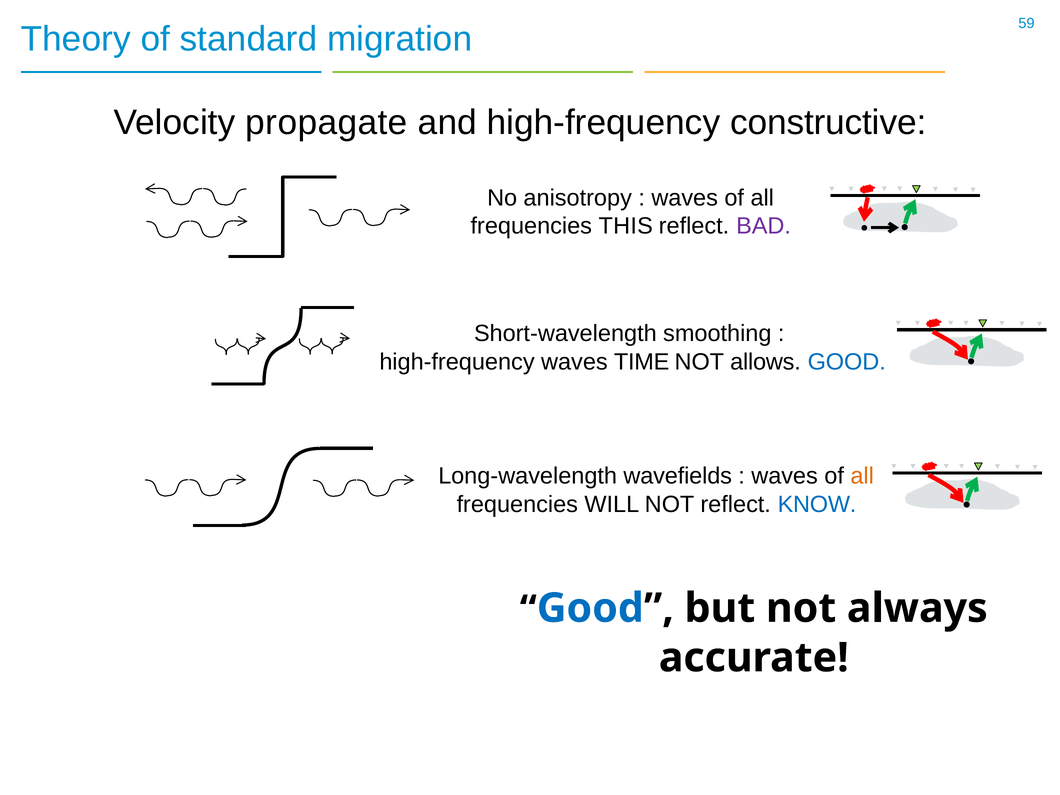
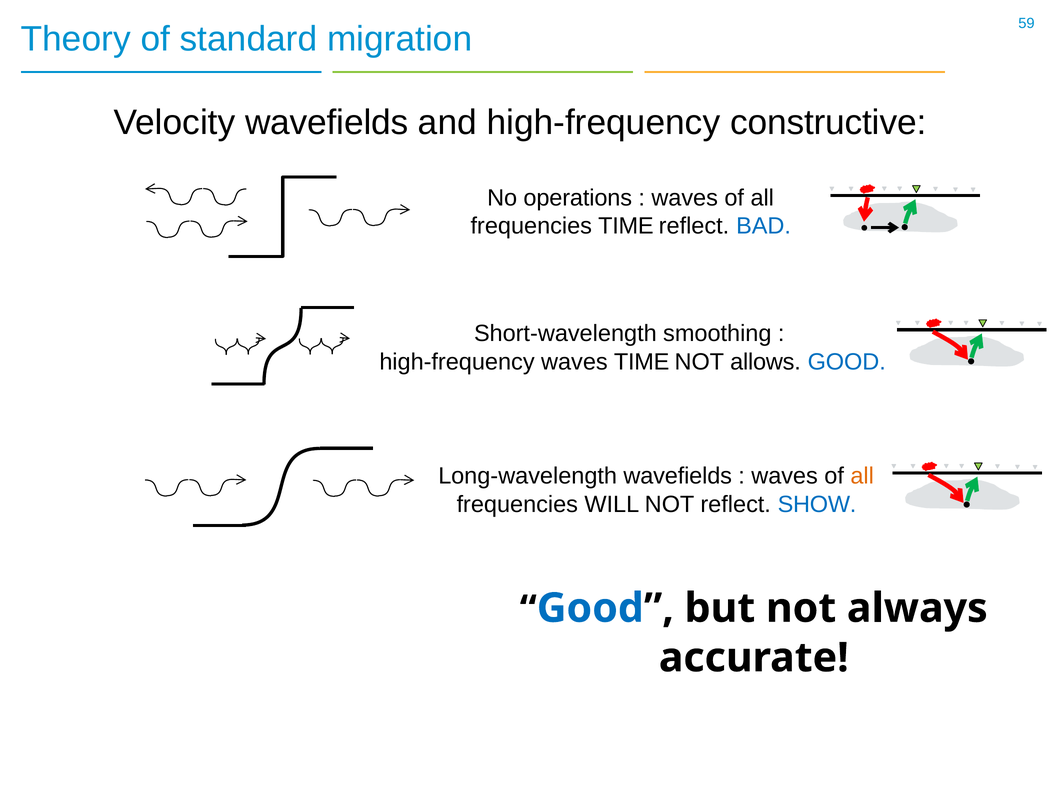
Velocity propagate: propagate -> wavefields
anisotropy: anisotropy -> operations
frequencies THIS: THIS -> TIME
BAD colour: purple -> blue
KNOW: KNOW -> SHOW
